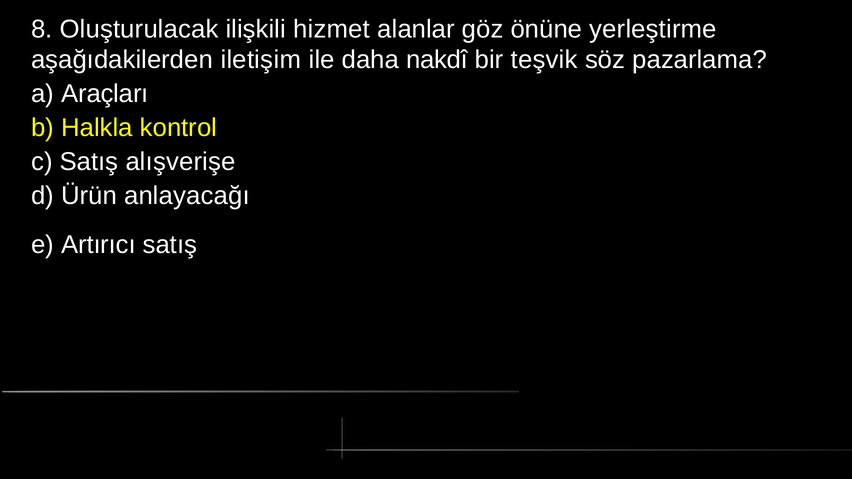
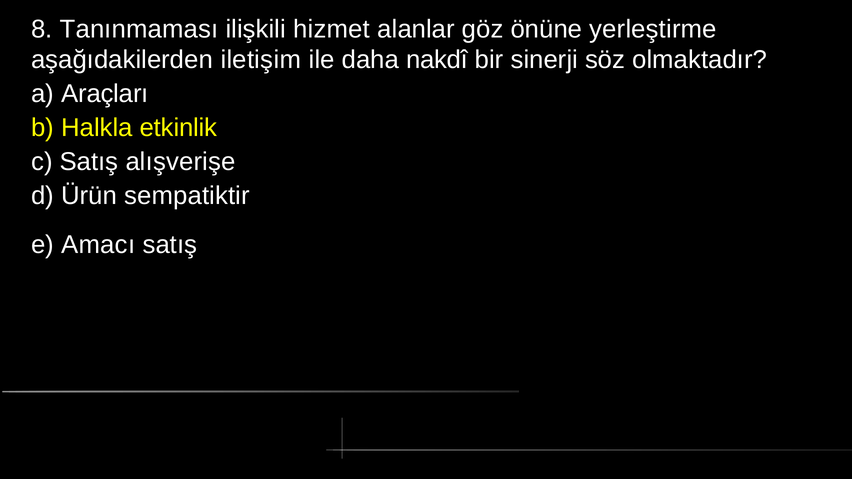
Oluşturulacak: Oluşturulacak -> Tanınmaması
teşvik: teşvik -> sinerji
pazarlama: pazarlama -> olmaktadır
kontrol: kontrol -> etkinlik
anlayacağı: anlayacağı -> sempatiktir
Artırıcı: Artırıcı -> Amacı
